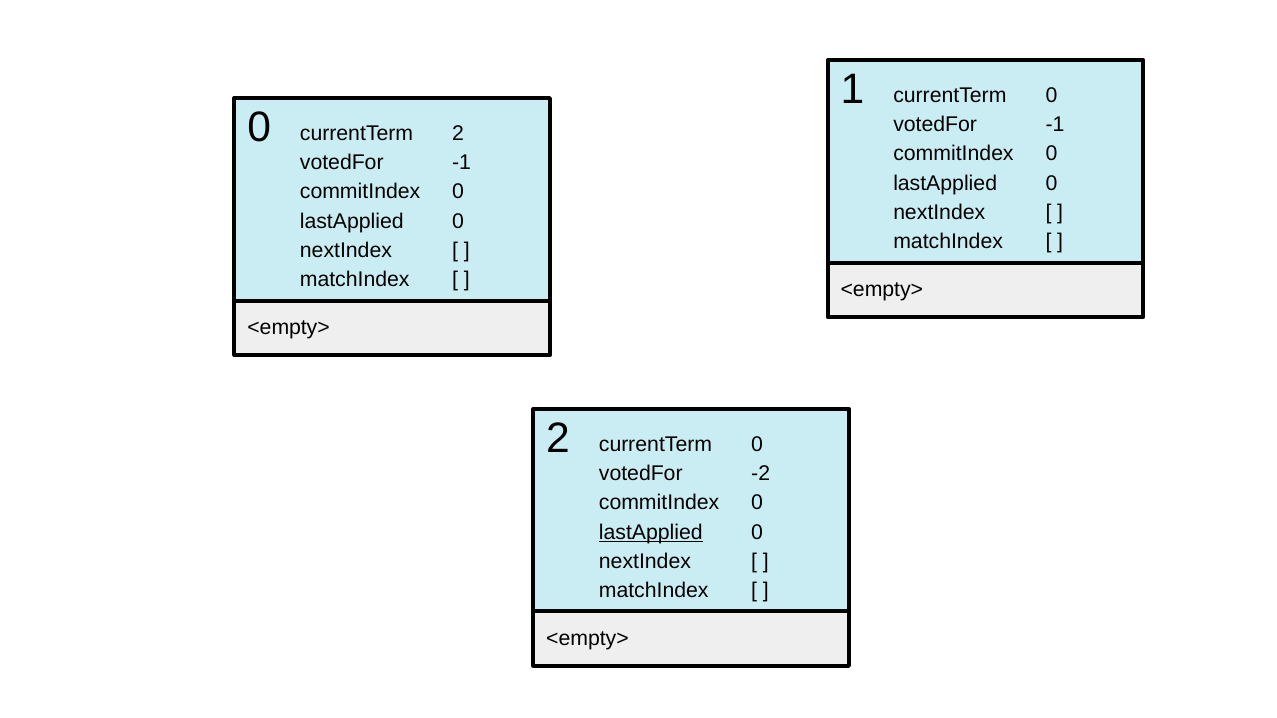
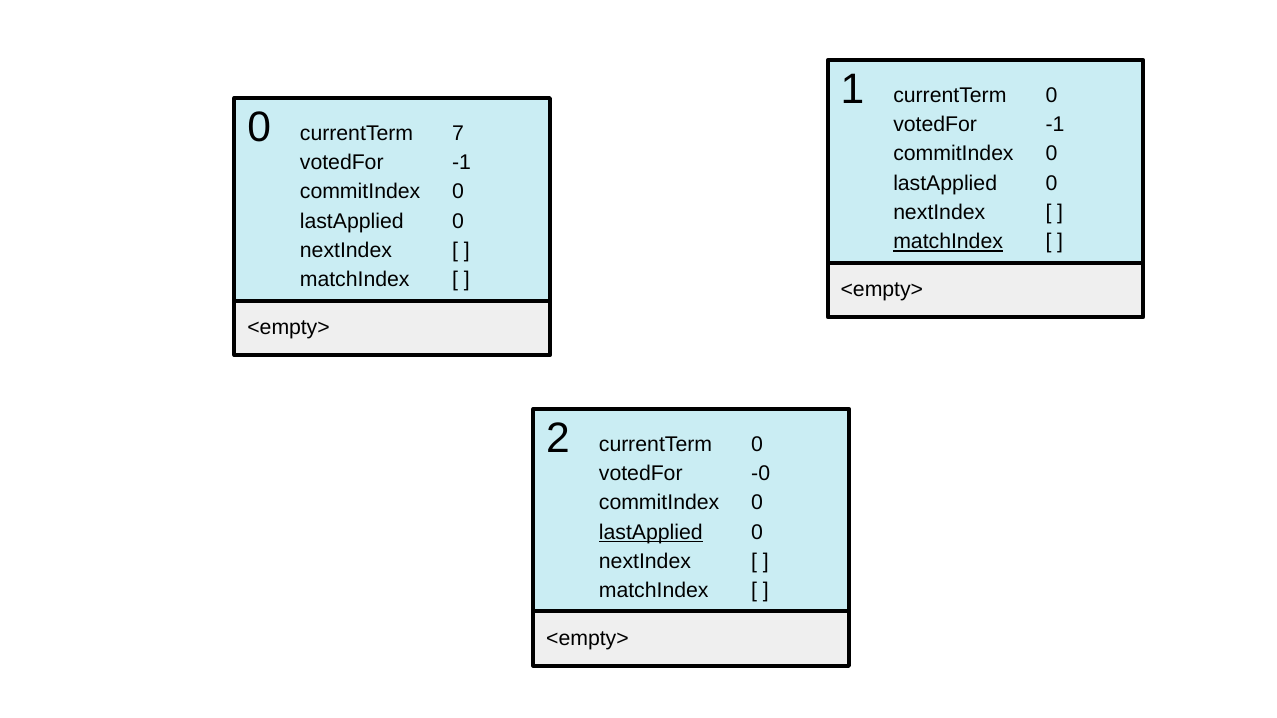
0 2: 2 -> 7
matchIndex at (948, 242) underline: none -> present
-2: -2 -> -0
